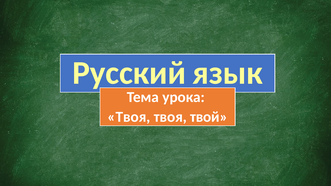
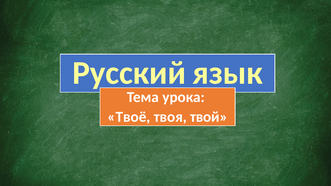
Твоя at (129, 117): Твоя -> Твоё
